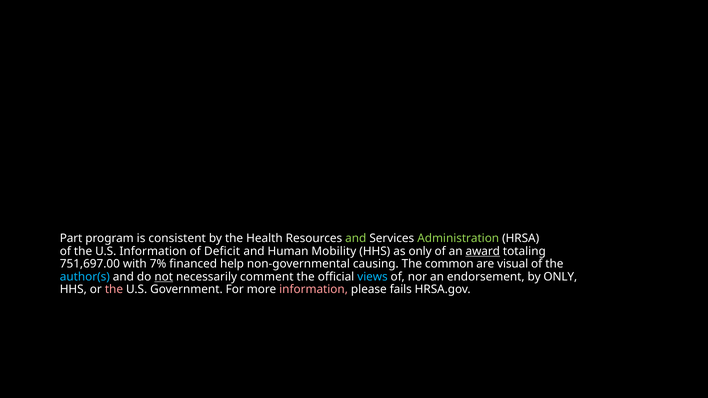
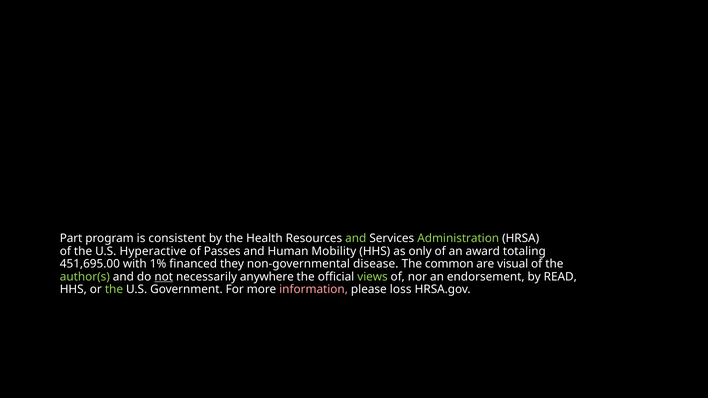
U.S Information: Information -> Hyperactive
Deficit: Deficit -> Passes
award underline: present -> none
751,697.00: 751,697.00 -> 451,695.00
7%: 7% -> 1%
help: help -> they
causing: causing -> disease
author(s colour: light blue -> light green
comment: comment -> anywhere
views colour: light blue -> light green
by ONLY: ONLY -> READ
the at (114, 290) colour: pink -> light green
fails: fails -> loss
